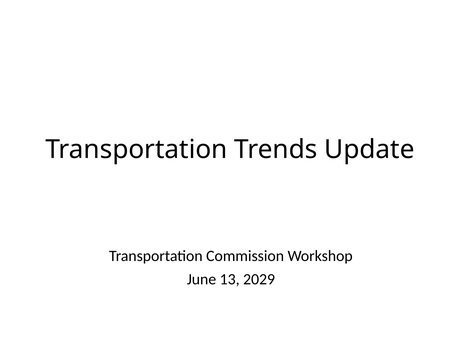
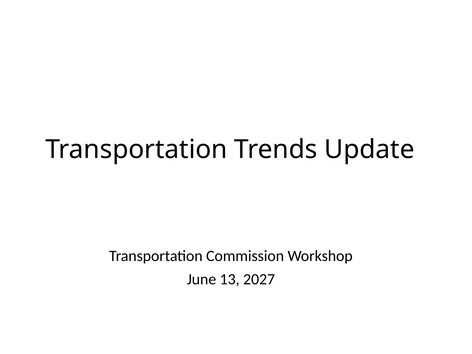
2029: 2029 -> 2027
